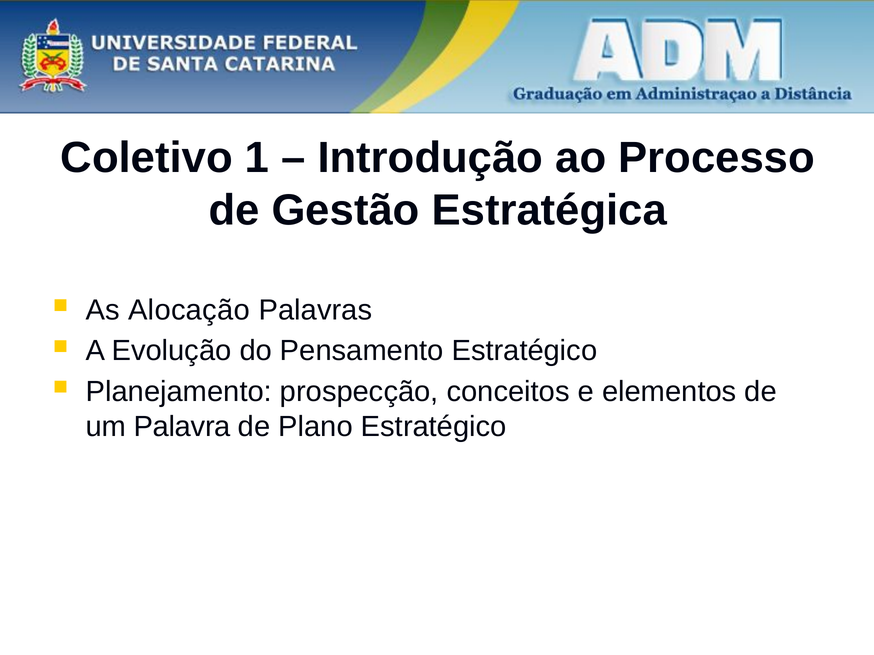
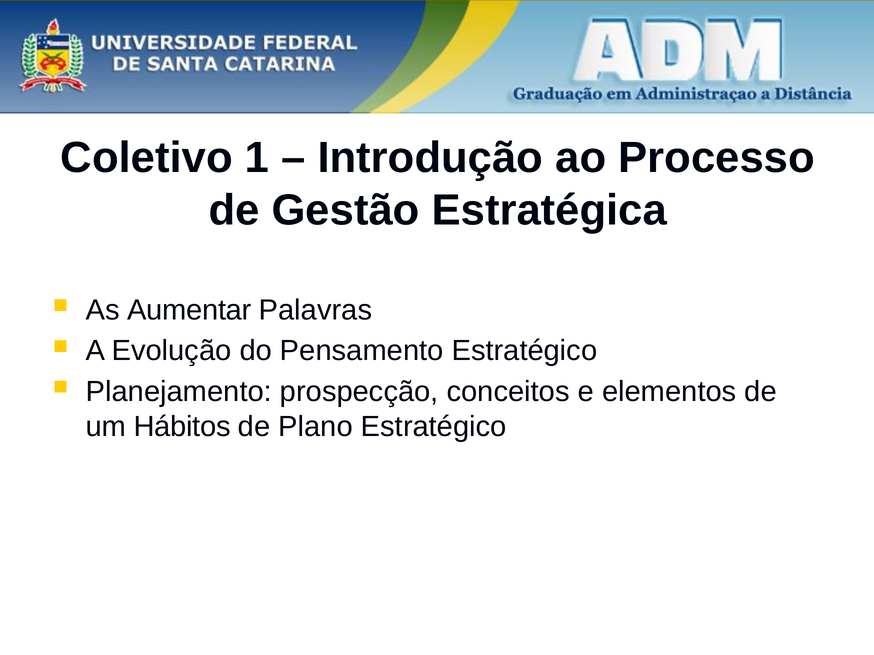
Alocação: Alocação -> Aumentar
Palavra: Palavra -> Hábitos
